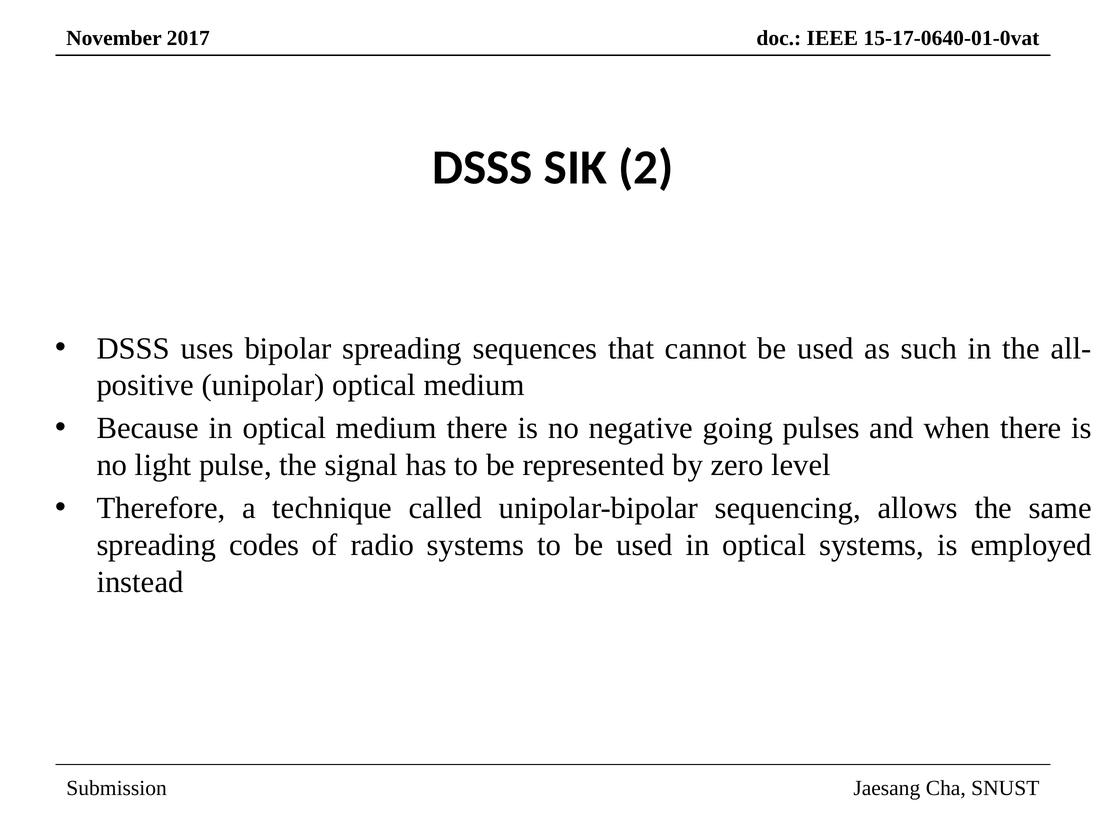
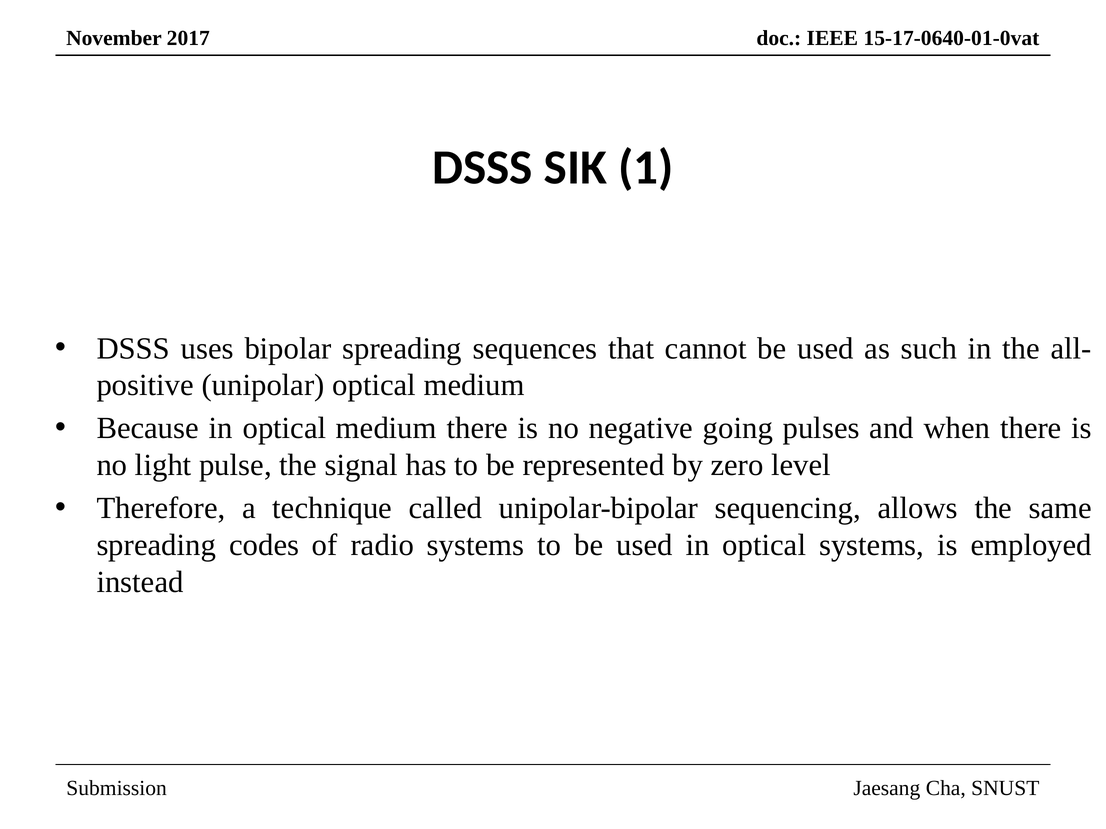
2: 2 -> 1
